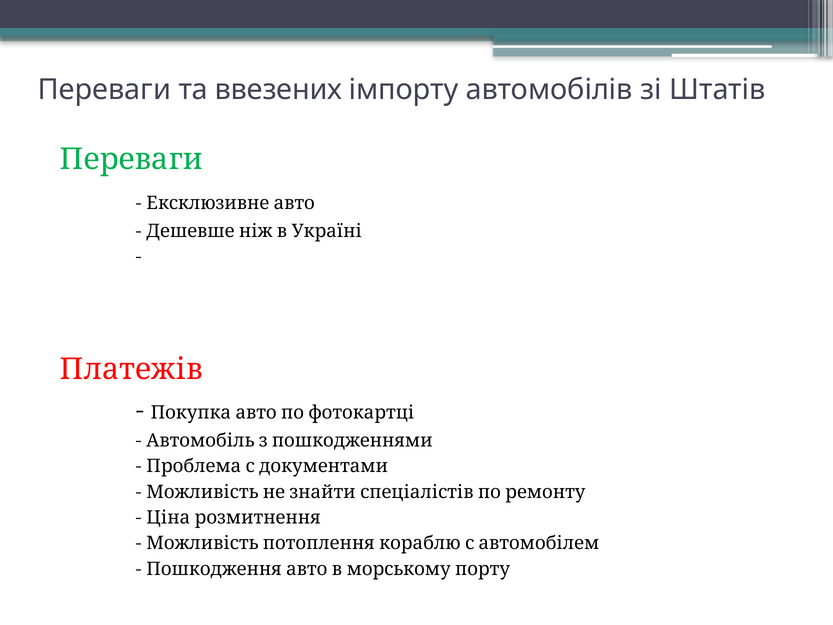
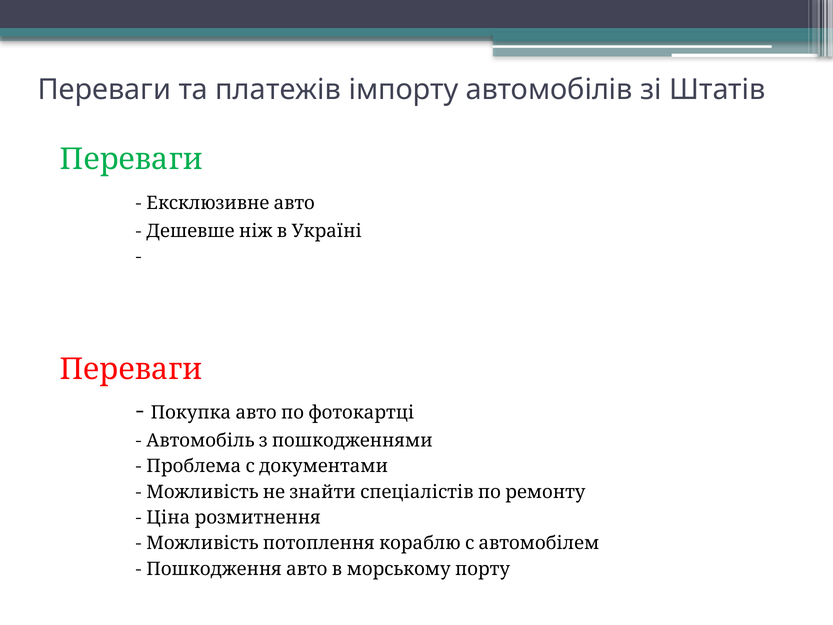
ввезених: ввезених -> платежів
Платежів at (131, 369): Платежів -> Переваги
